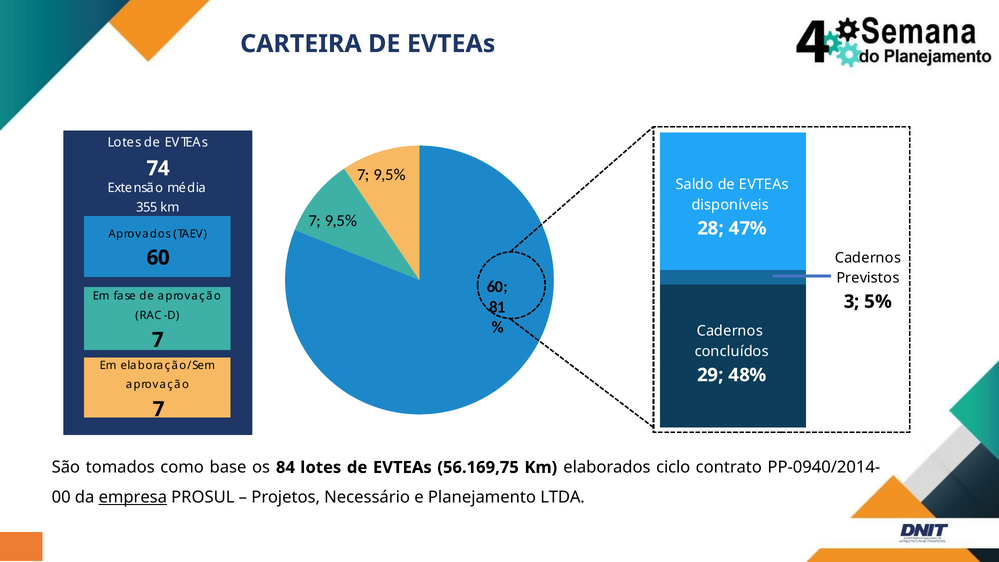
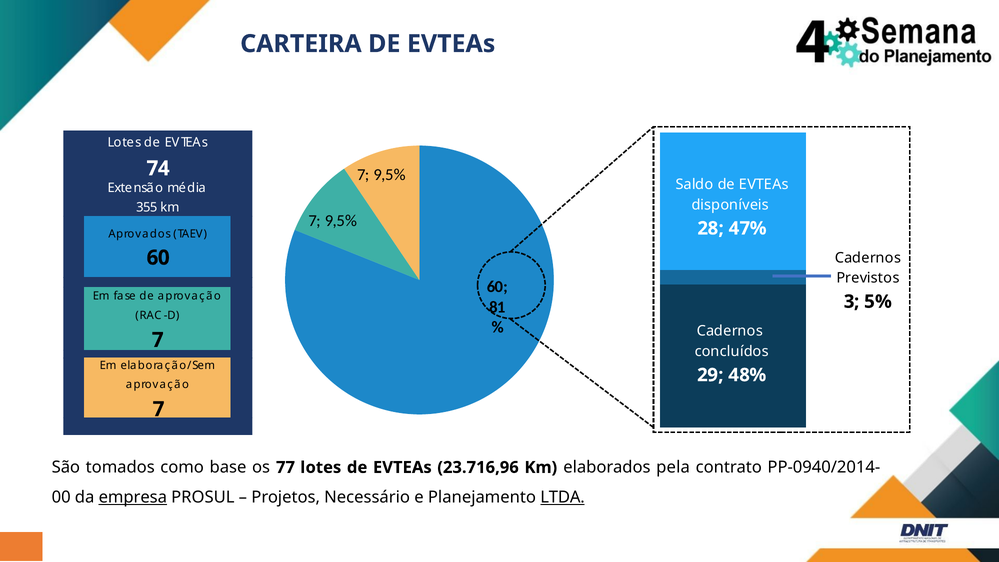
84: 84 -> 77
56.169,75: 56.169,75 -> 23.716,96
ciclo: ciclo -> pela
LTDA underline: none -> present
